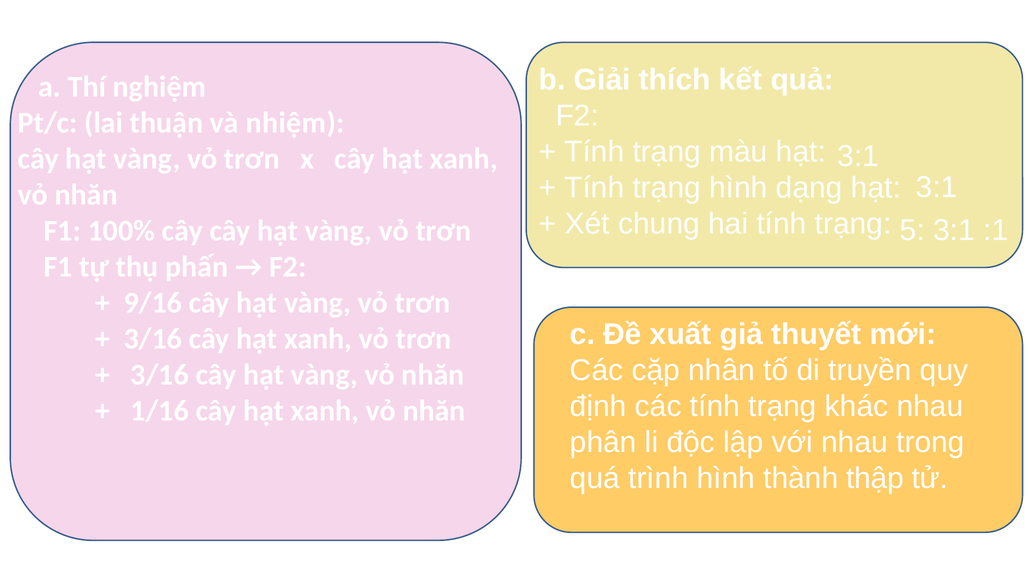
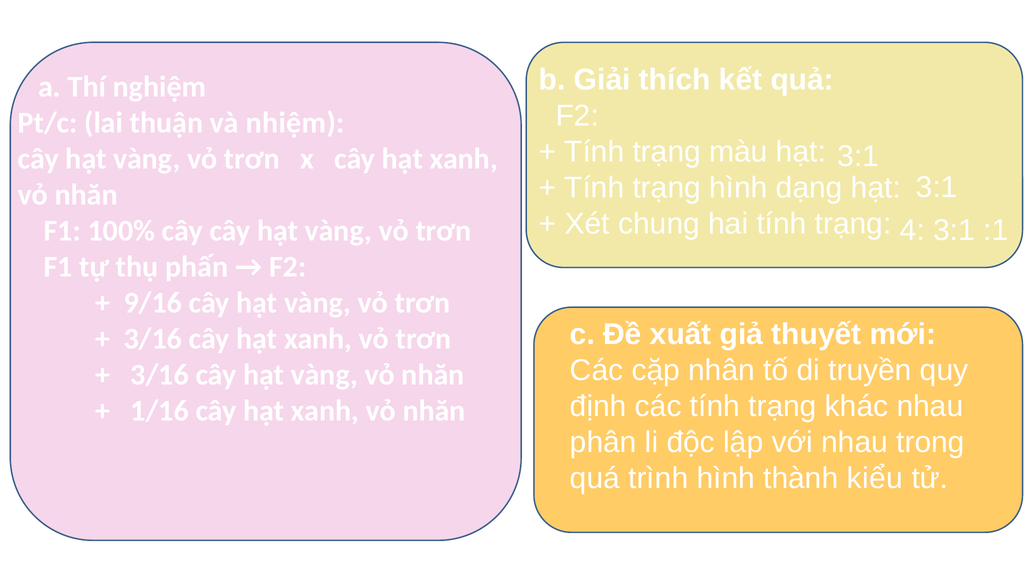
5: 5 -> 4
thập: thập -> kiểu
